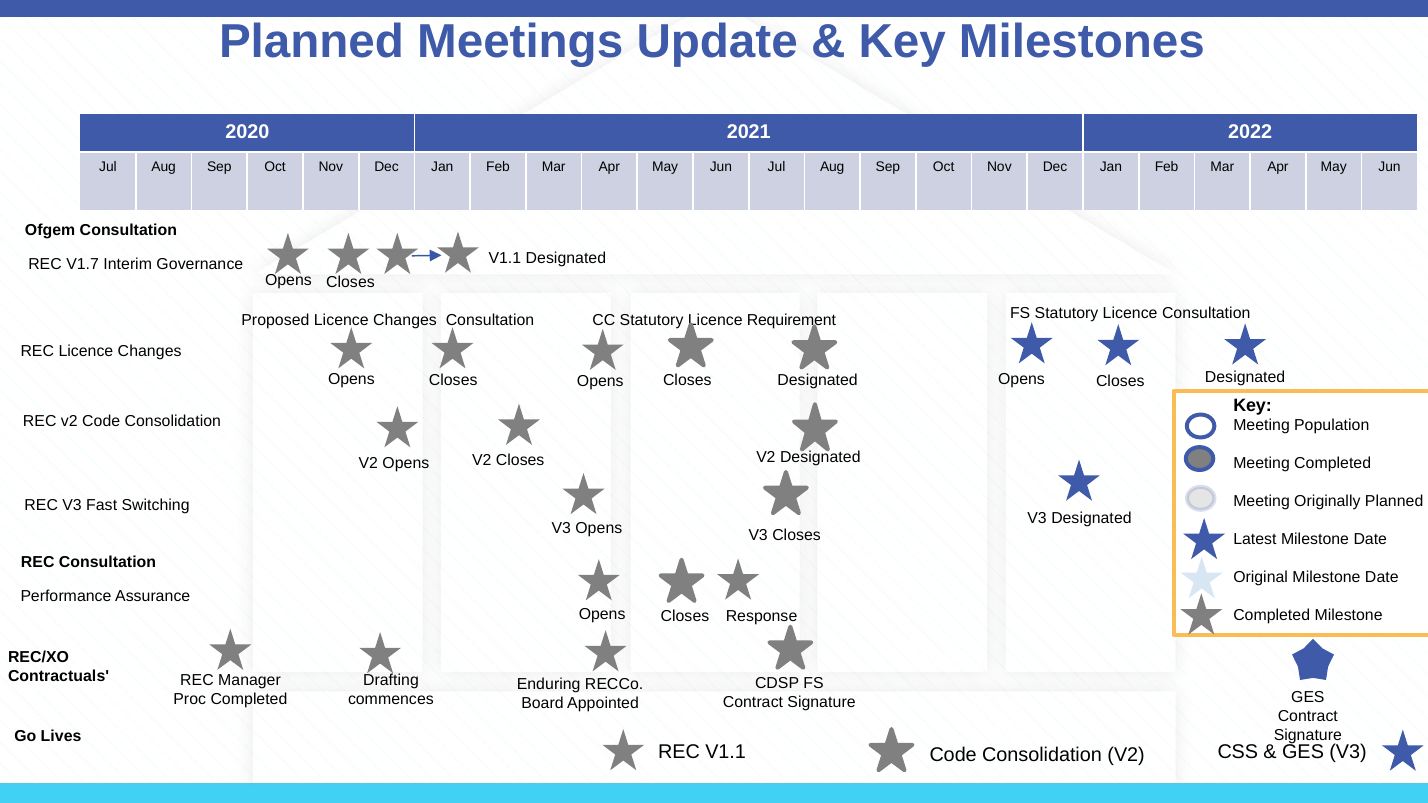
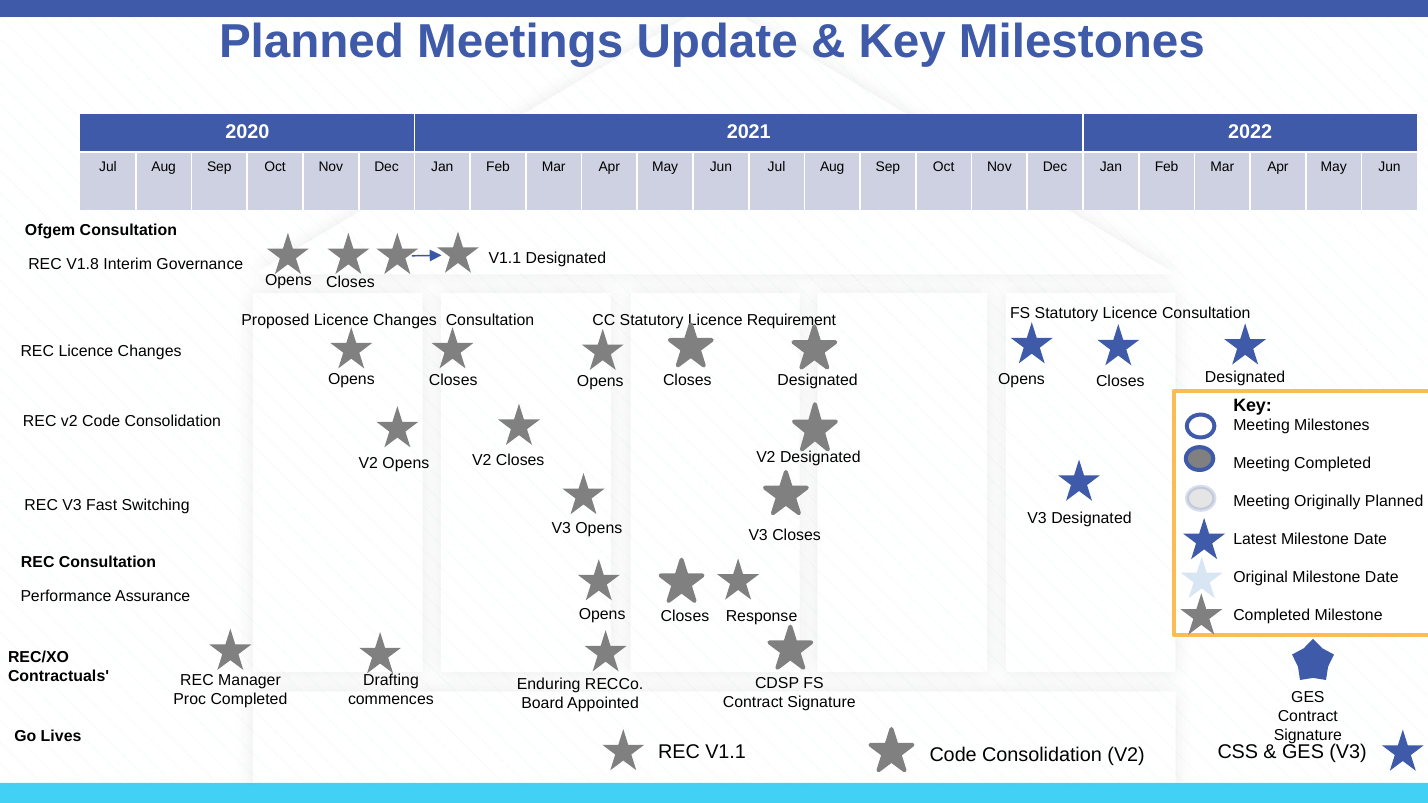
V1.7: V1.7 -> V1.8
Meeting Population: Population -> Milestones
